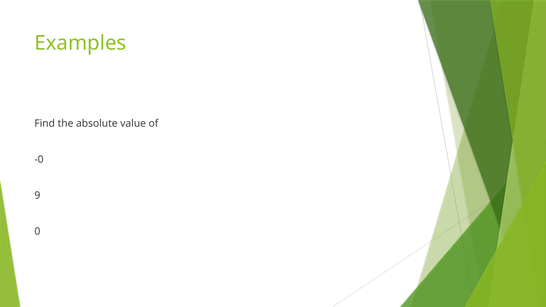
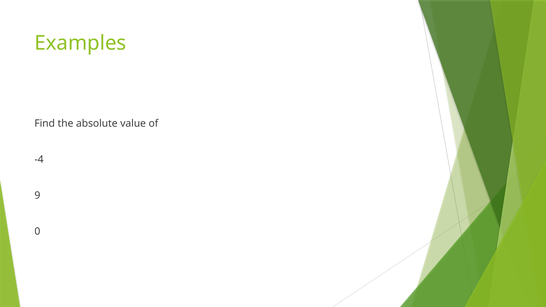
-0: -0 -> -4
